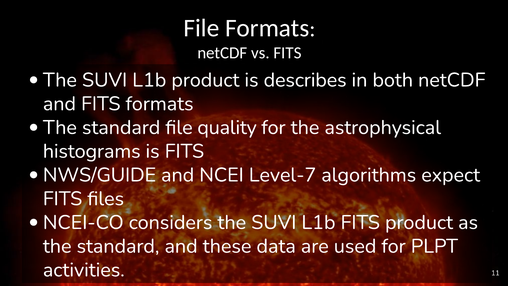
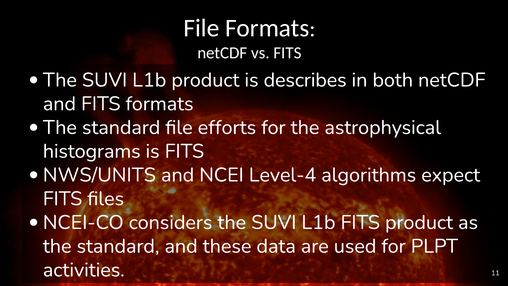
quality: quality -> efforts
NWS/GUIDE: NWS/GUIDE -> NWS/UNITS
Level-7: Level-7 -> Level-4
